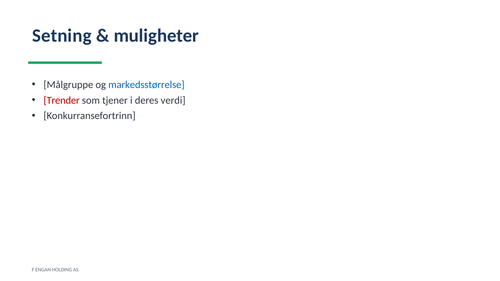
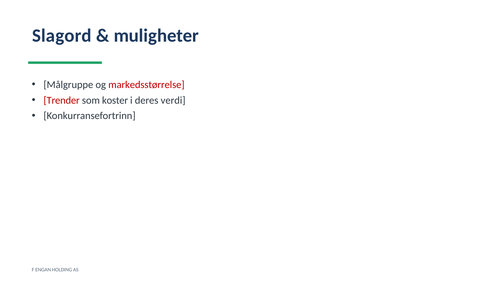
Setning: Setning -> Slagord
markedsstørrelse colour: blue -> red
tjener: tjener -> koster
